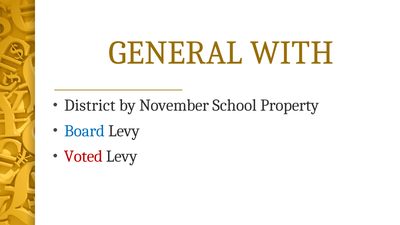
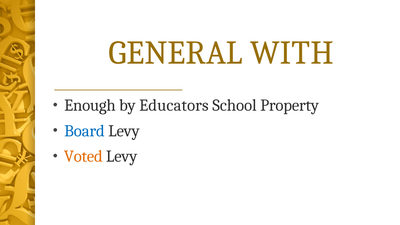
District: District -> Enough
November: November -> Educators
Voted colour: red -> orange
